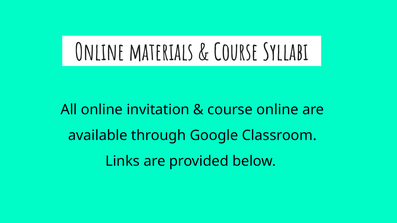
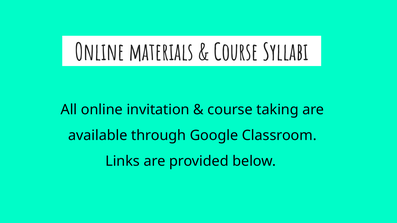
course online: online -> taking
